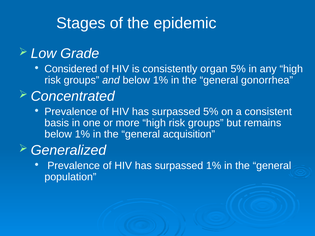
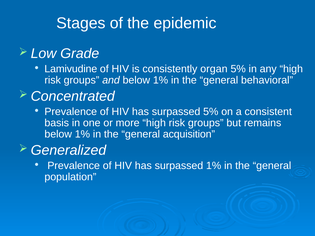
Considered: Considered -> Lamivudine
gonorrhea: gonorrhea -> behavioral
